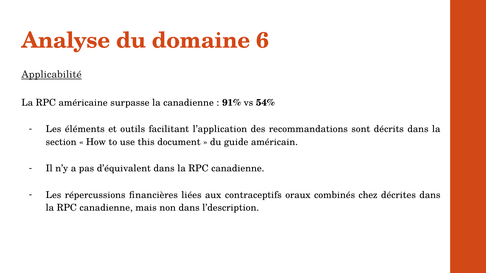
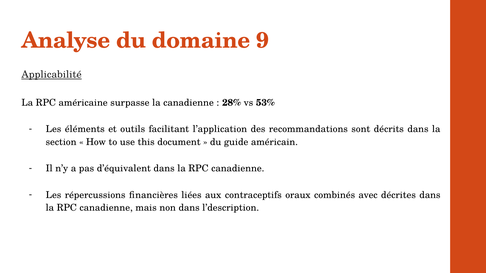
6: 6 -> 9
91%: 91% -> 28%
54%: 54% -> 53%
chez: chez -> avec
